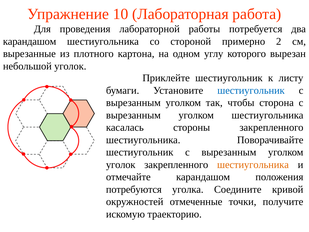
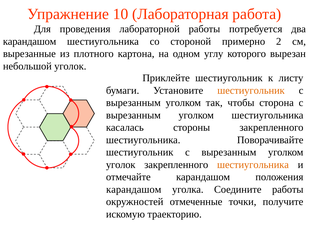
шестиугольник at (251, 90) colour: blue -> orange
потребуются at (134, 189): потребуются -> карандашом
Соедините кривой: кривой -> работы
